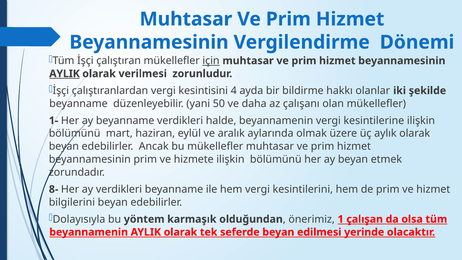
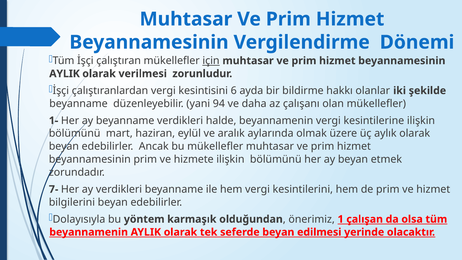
AYLIK at (65, 74) underline: present -> none
4: 4 -> 6
50: 50 -> 94
8-: 8- -> 7-
